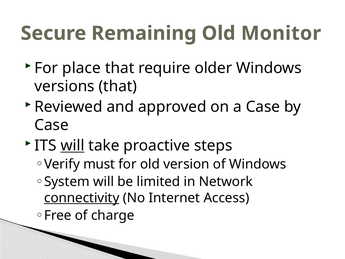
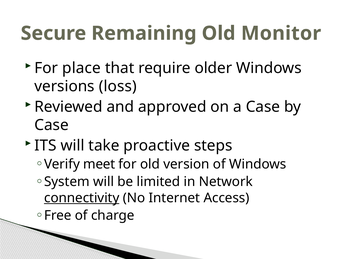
versions that: that -> loss
will at (72, 145) underline: present -> none
must: must -> meet
